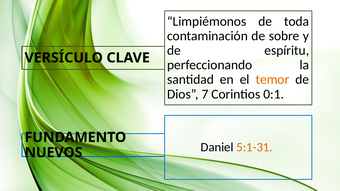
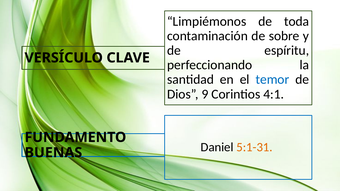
temor colour: orange -> blue
7: 7 -> 9
0:1: 0:1 -> 4:1
NUEVOS: NUEVOS -> BUENAS
